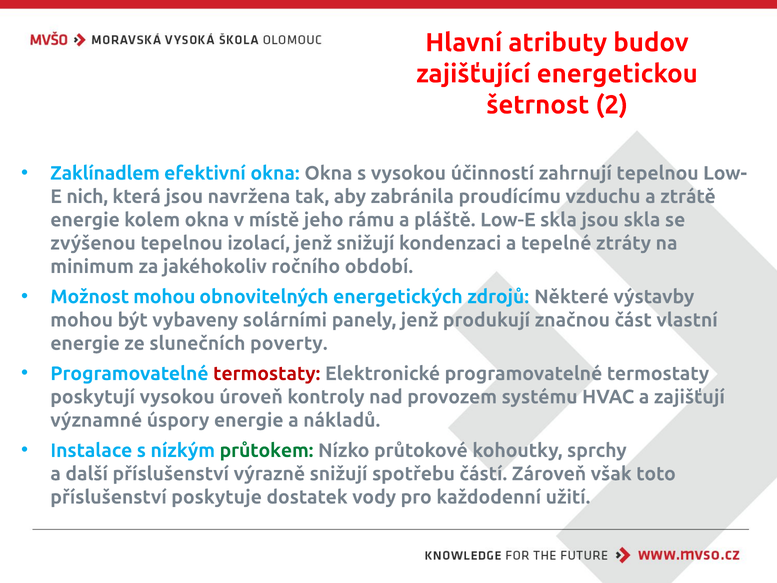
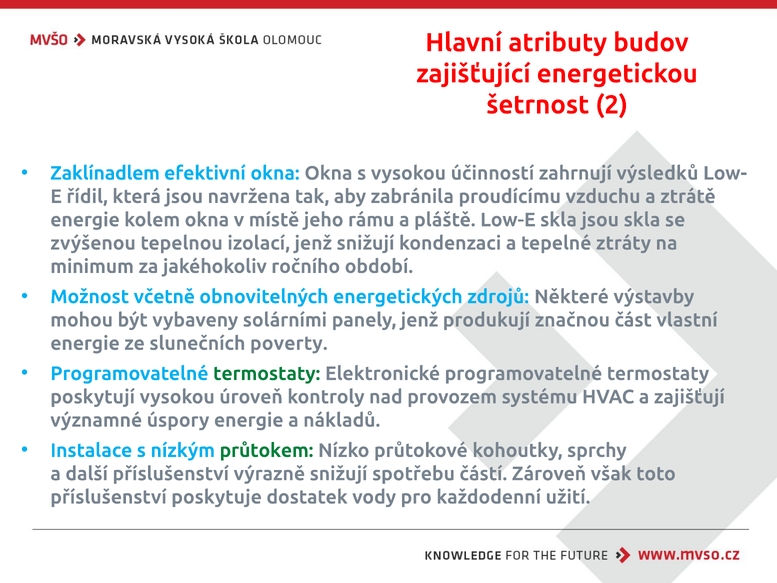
zahrnují tepelnou: tepelnou -> výsledků
nich: nich -> řídil
Možnost mohou: mohou -> včetně
termostaty at (267, 373) colour: red -> green
